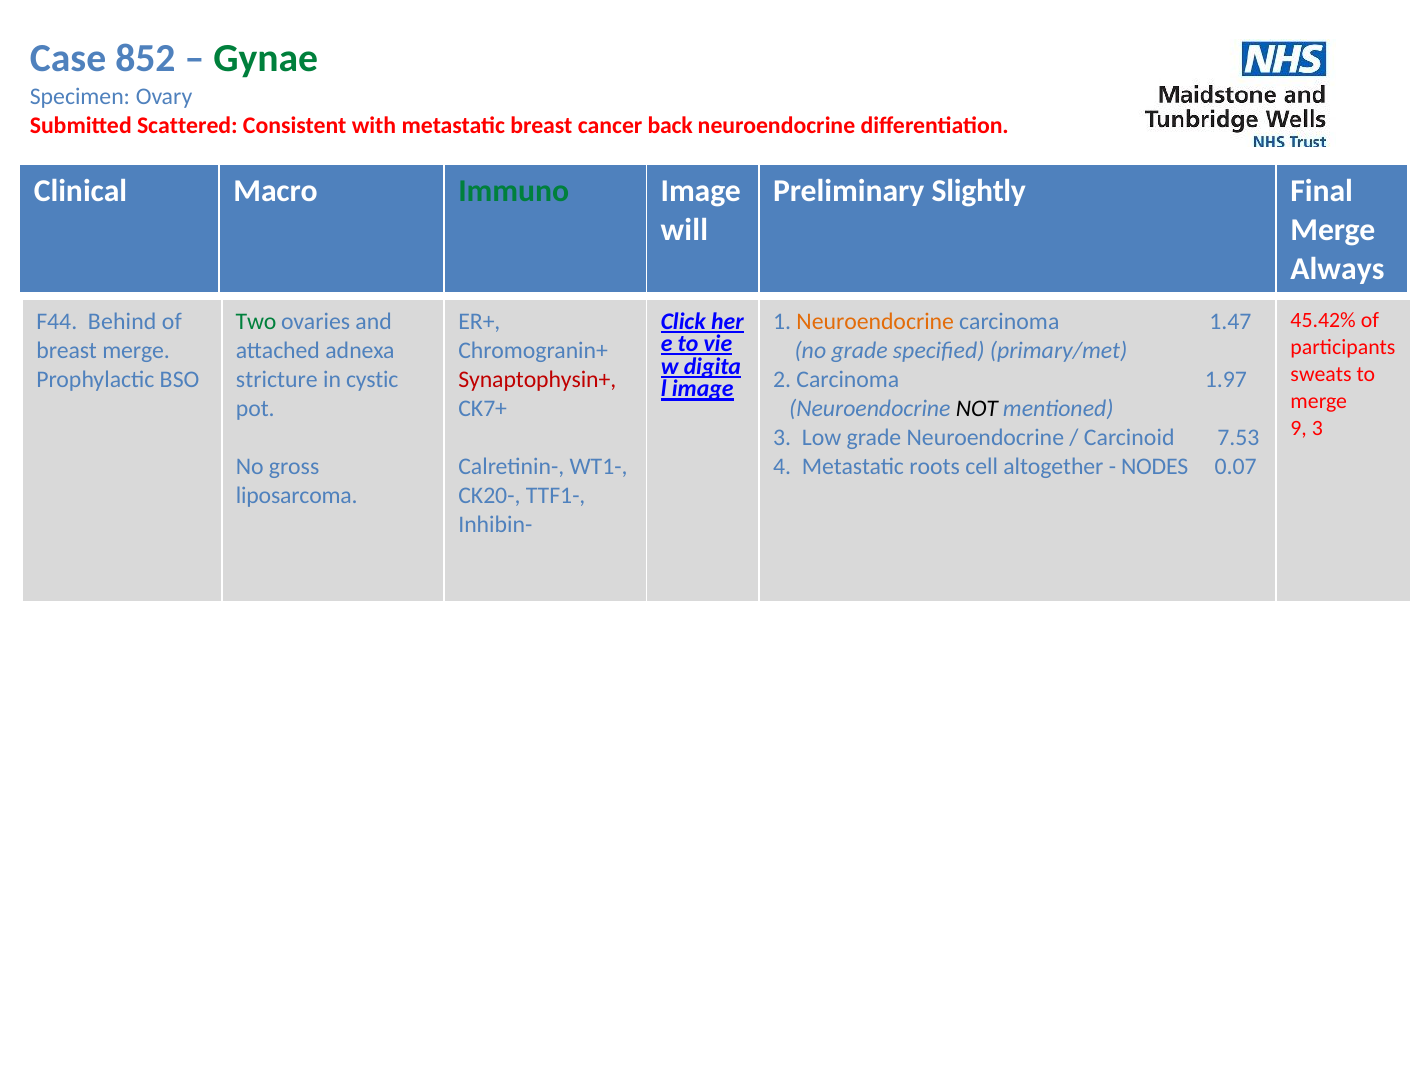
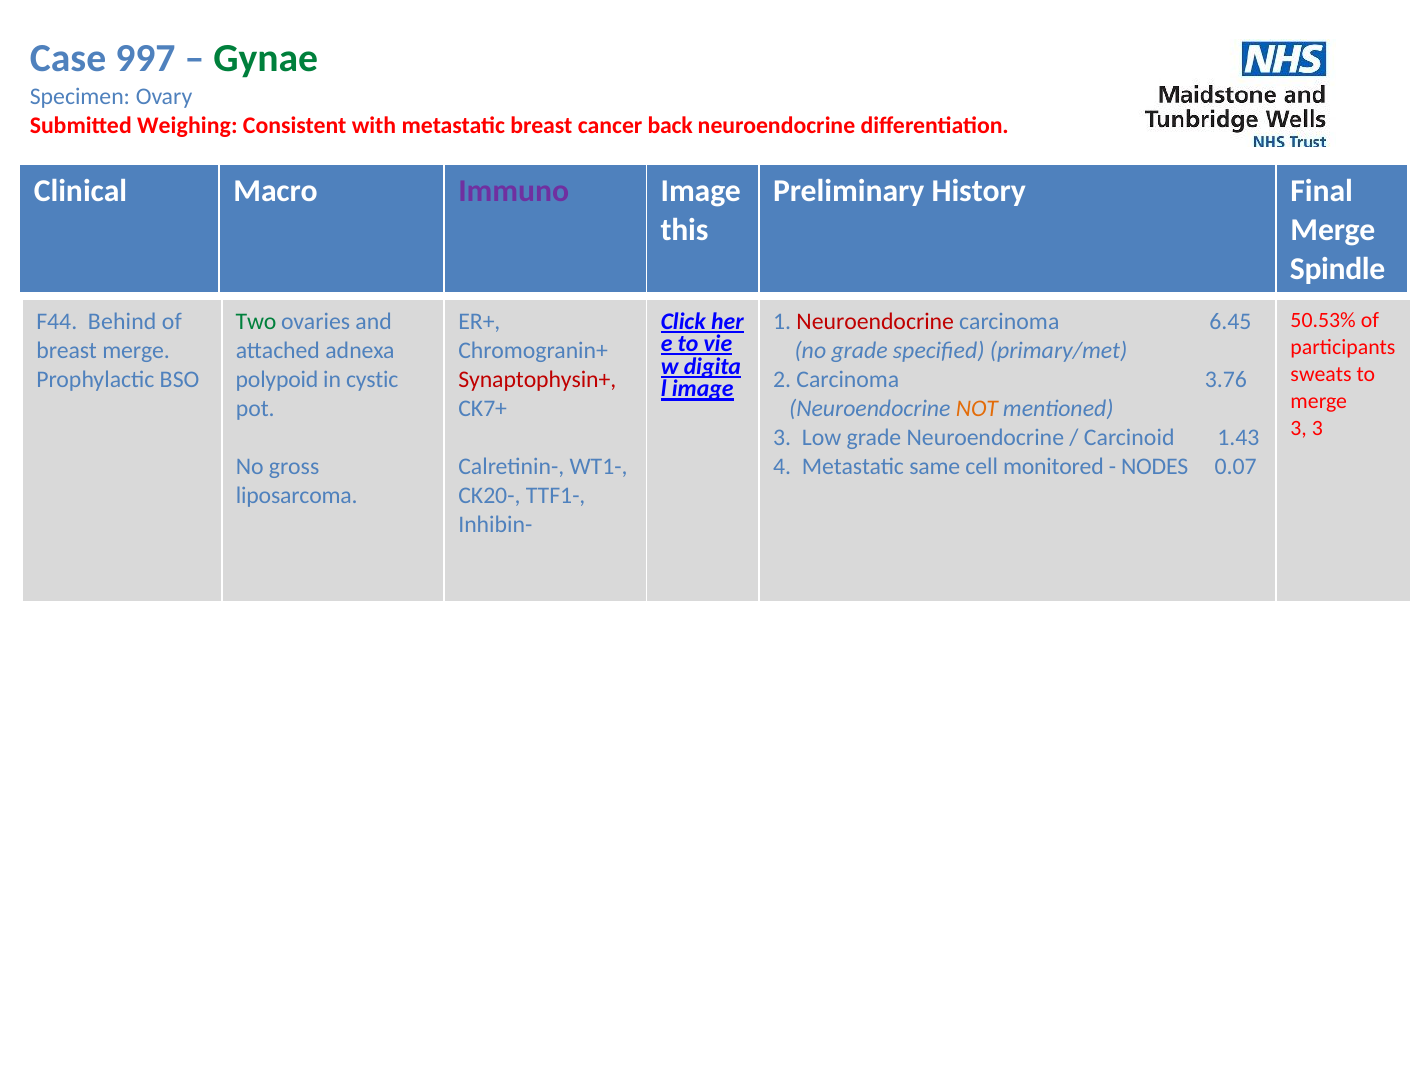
852: 852 -> 997
Scattered: Scattered -> Weighing
Immuno colour: green -> purple
Slightly: Slightly -> History
will: will -> this
Always: Always -> Spindle
45.42%: 45.42% -> 50.53%
Neuroendocrine at (875, 321) colour: orange -> red
1.47: 1.47 -> 6.45
stricture: stricture -> polypoid
1.97: 1.97 -> 3.76
NOT colour: black -> orange
9 at (1299, 428): 9 -> 3
7.53: 7.53 -> 1.43
roots: roots -> same
altogether: altogether -> monitored
